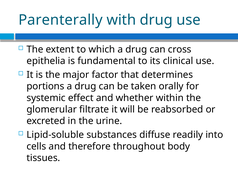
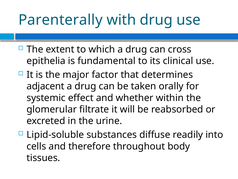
portions: portions -> adjacent
